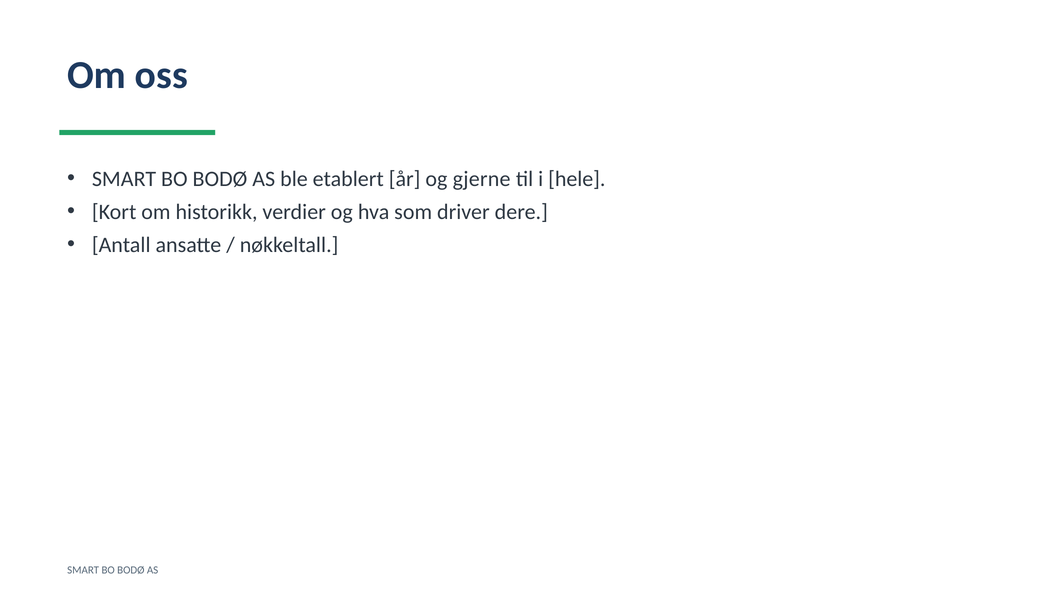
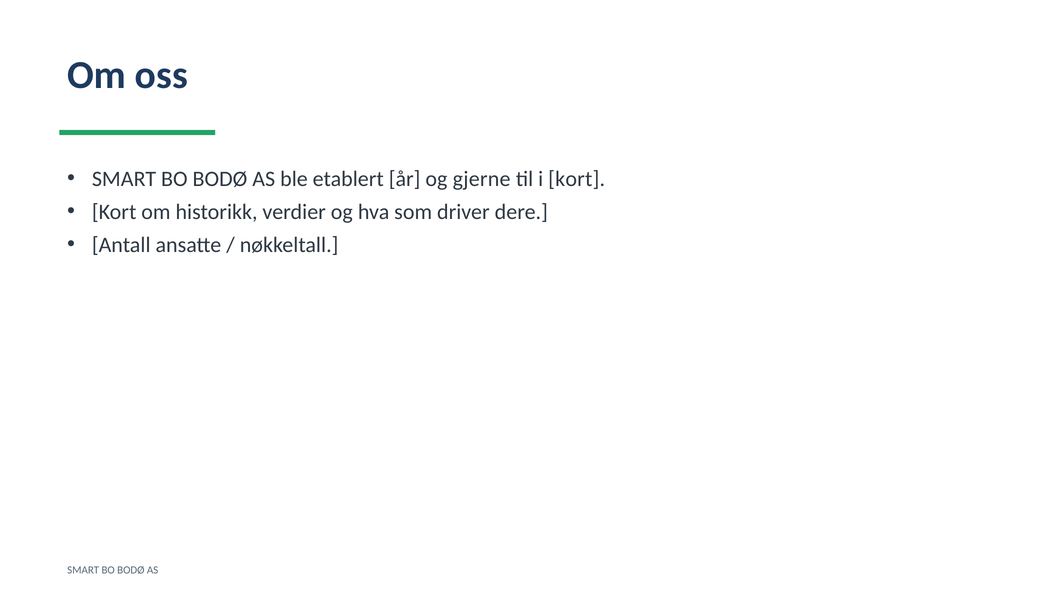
i hele: hele -> kort
